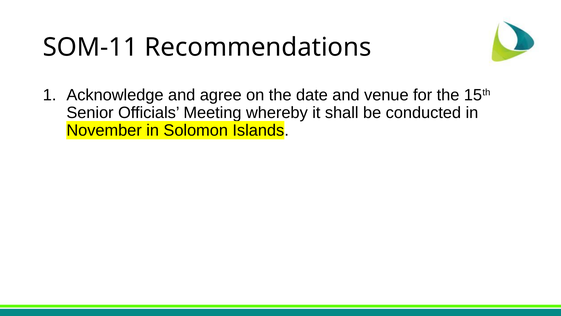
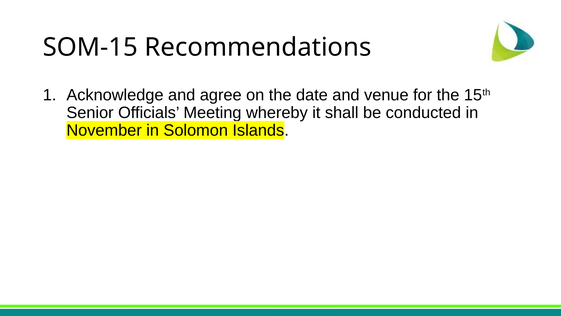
SOM-11: SOM-11 -> SOM-15
